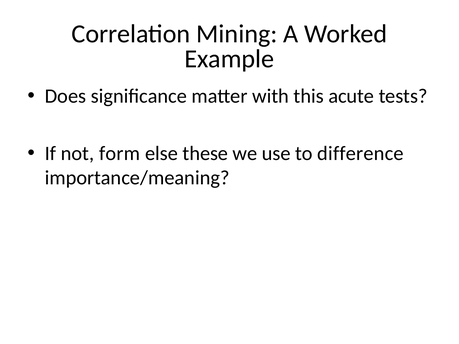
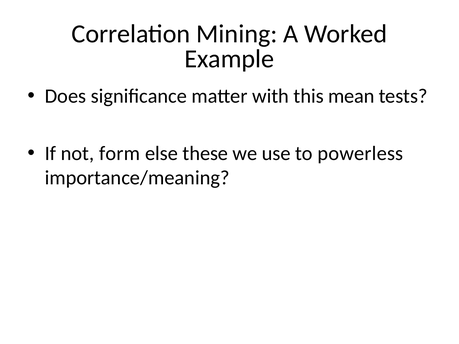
acute: acute -> mean
difference: difference -> powerless
